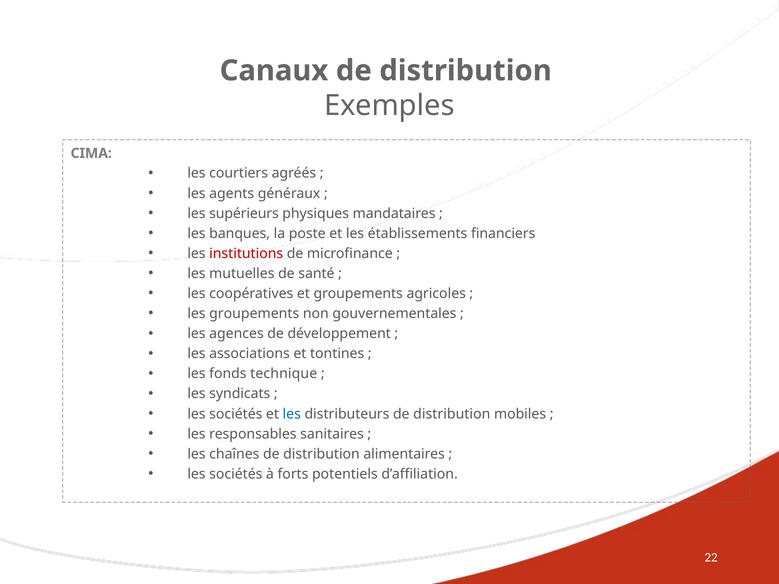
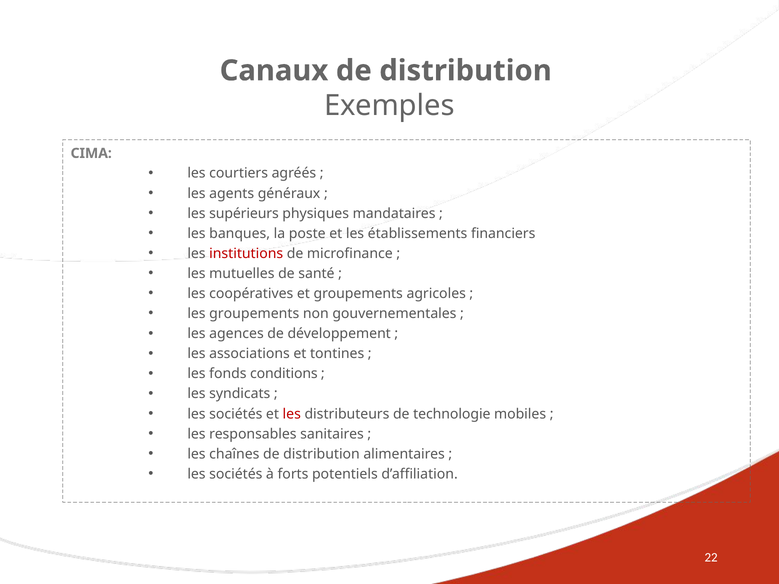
technique: technique -> conditions
les at (292, 414) colour: blue -> red
distributeurs de distribution: distribution -> technologie
